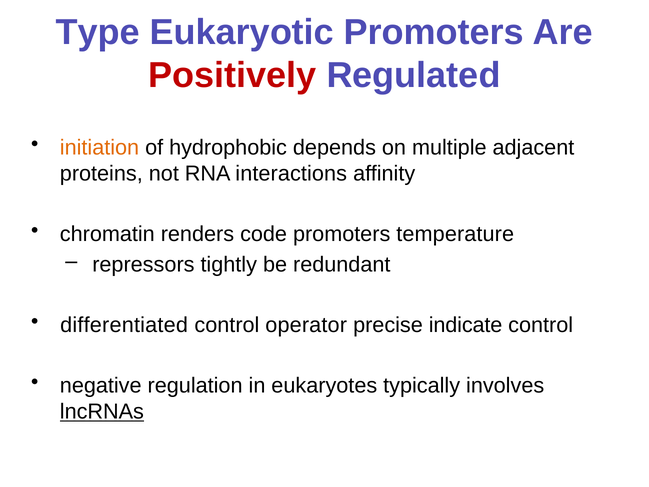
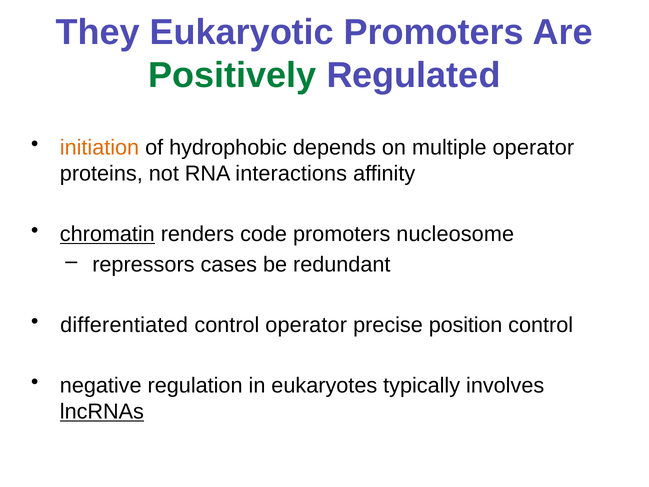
Type: Type -> They
Positively colour: red -> green
multiple adjacent: adjacent -> operator
chromatin underline: none -> present
temperature: temperature -> nucleosome
tightly: tightly -> cases
indicate: indicate -> position
